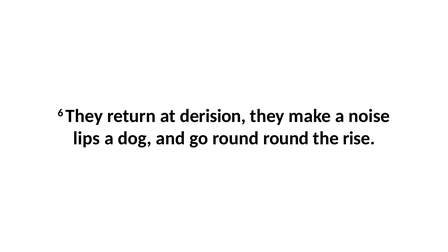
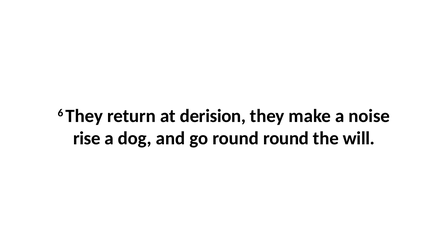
lips: lips -> rise
rise: rise -> will
